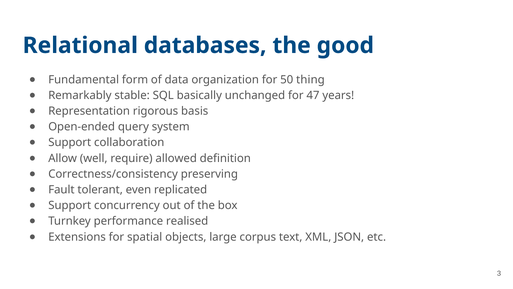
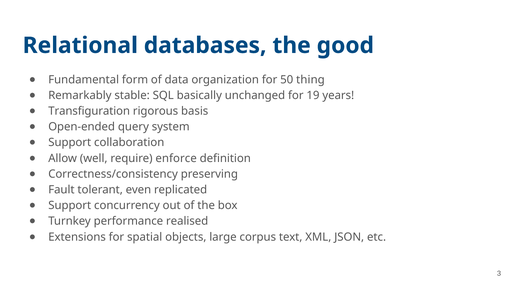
47: 47 -> 19
Representation: Representation -> Transfiguration
allowed: allowed -> enforce
